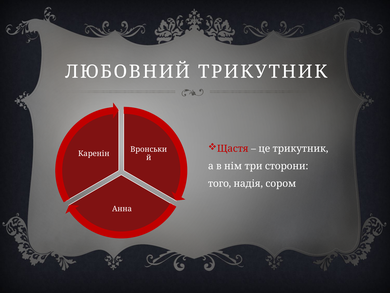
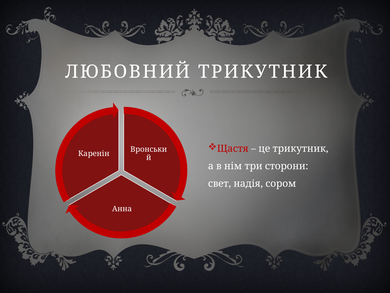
того: того -> свет
